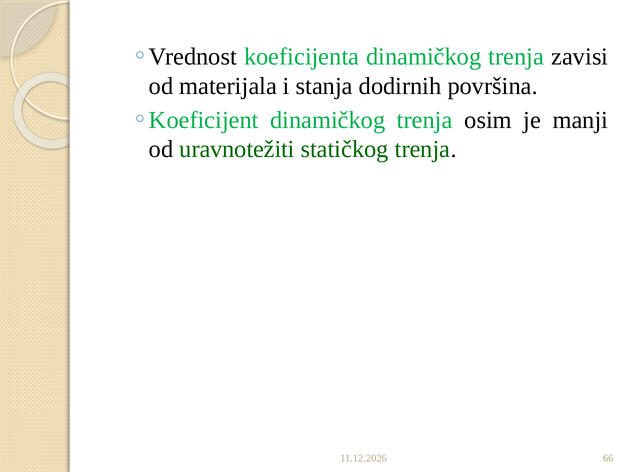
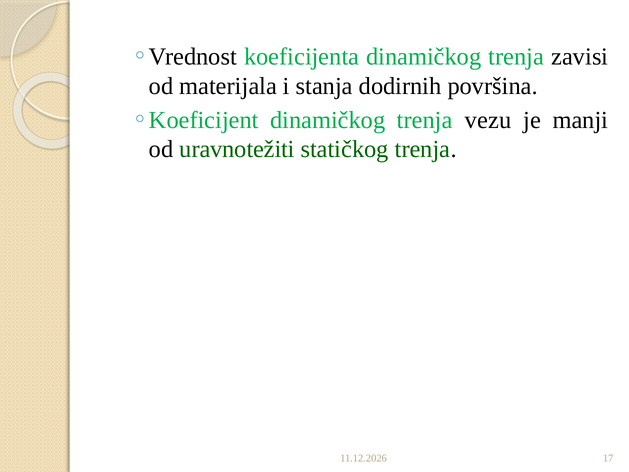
osim: osim -> vezu
66: 66 -> 17
